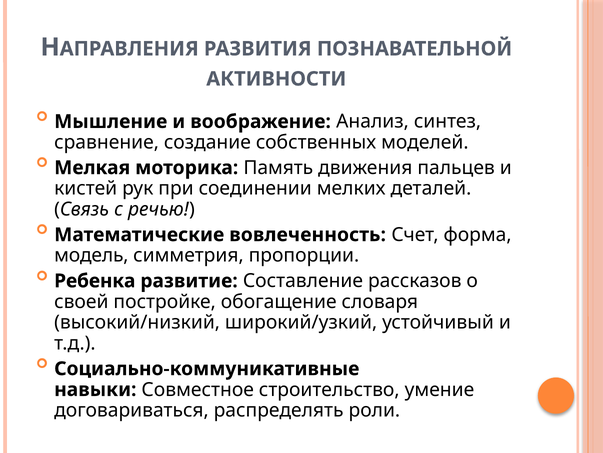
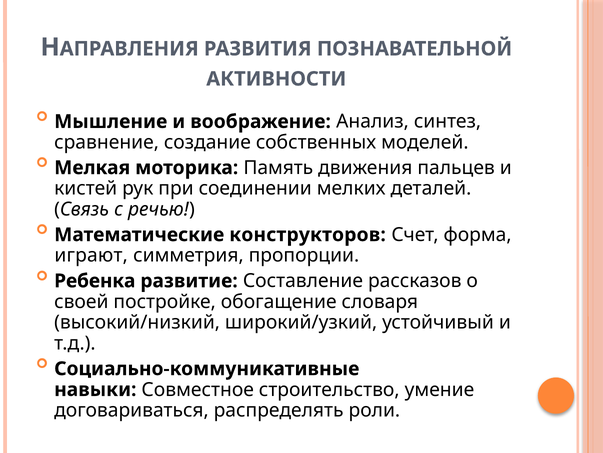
вовлеченность: вовлеченность -> конструкторов
модель: модель -> играют
